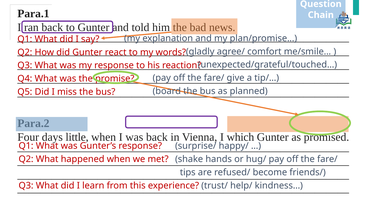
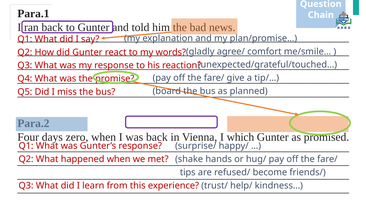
little: little -> zero
